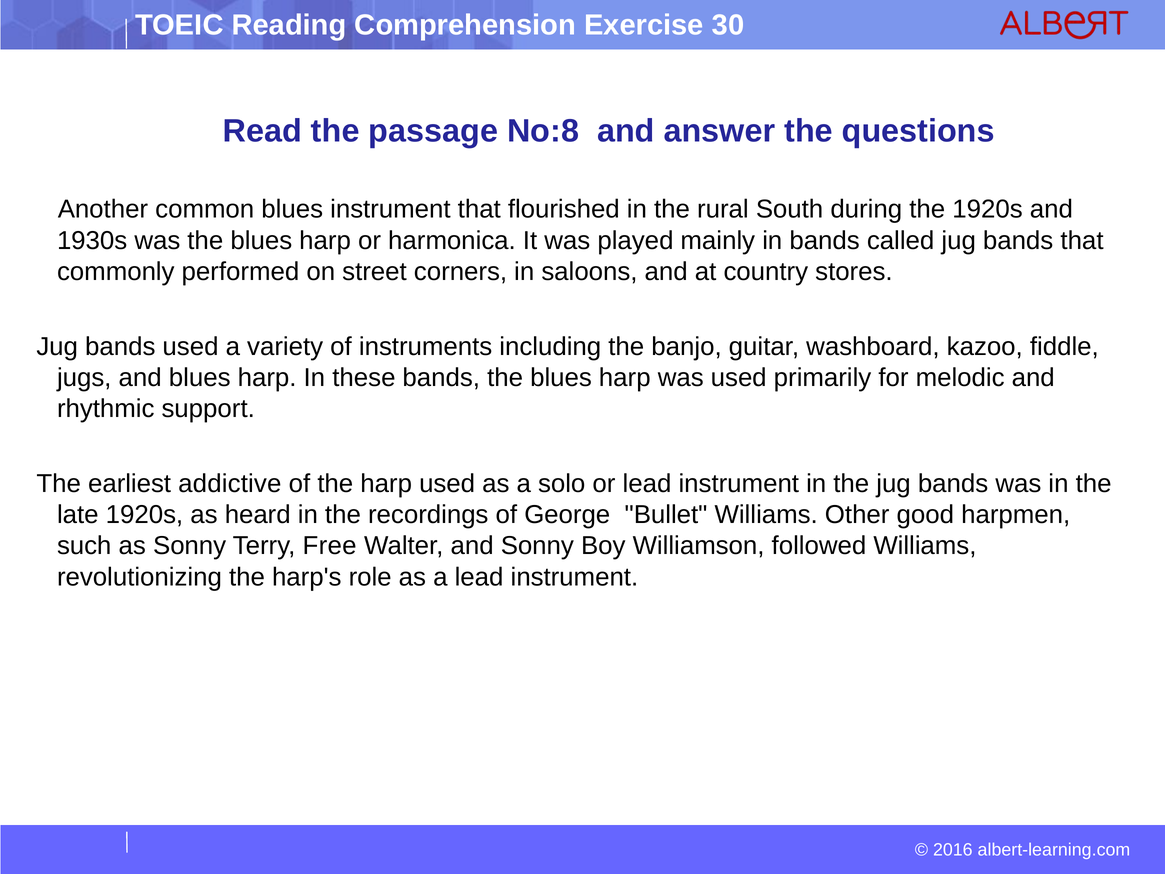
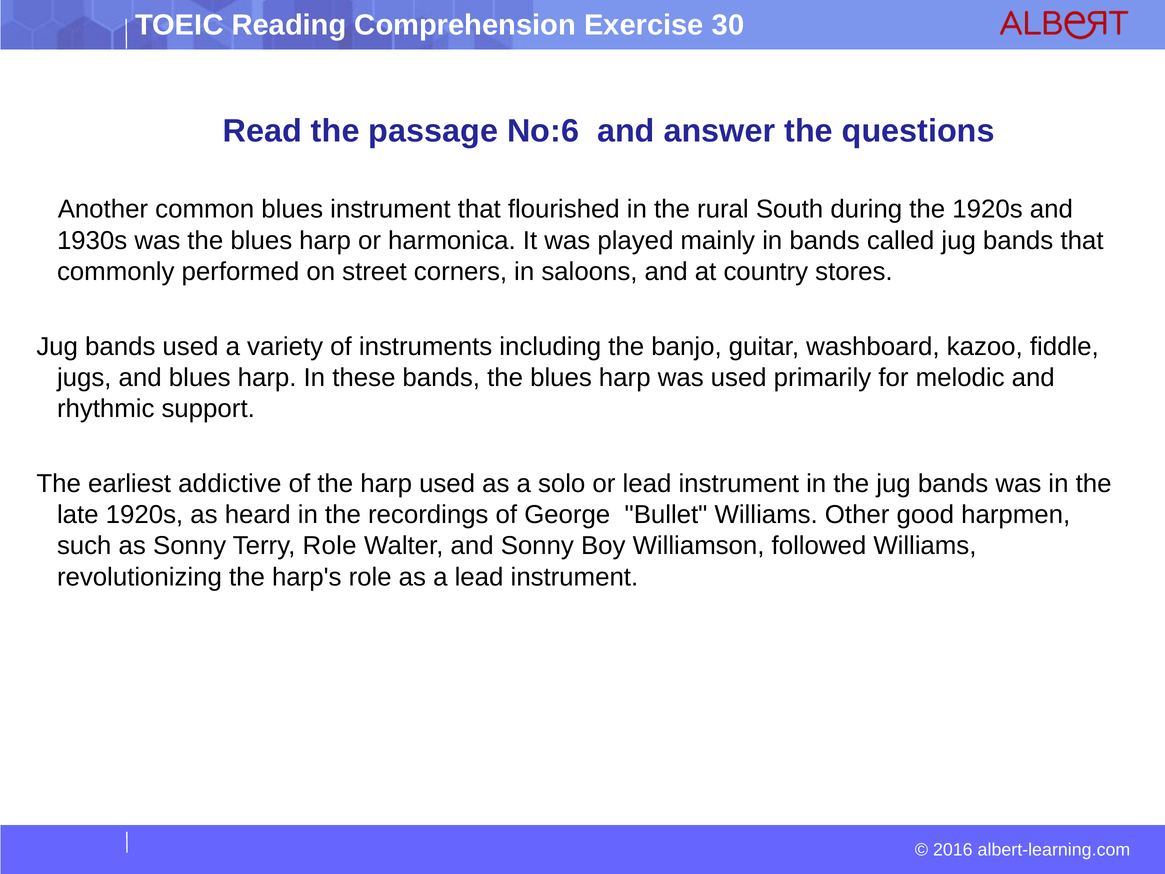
No:8: No:8 -> No:6
Terry Free: Free -> Role
